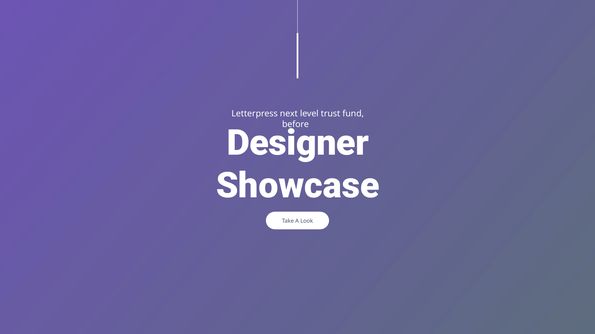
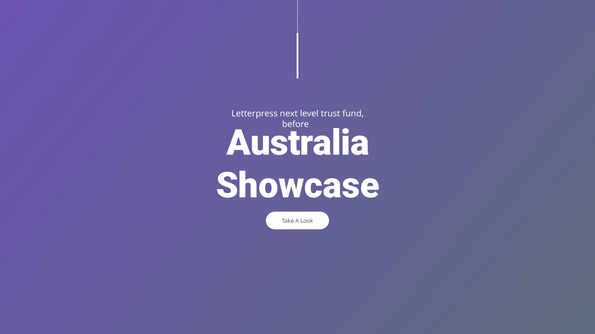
Designer: Designer -> Australia
